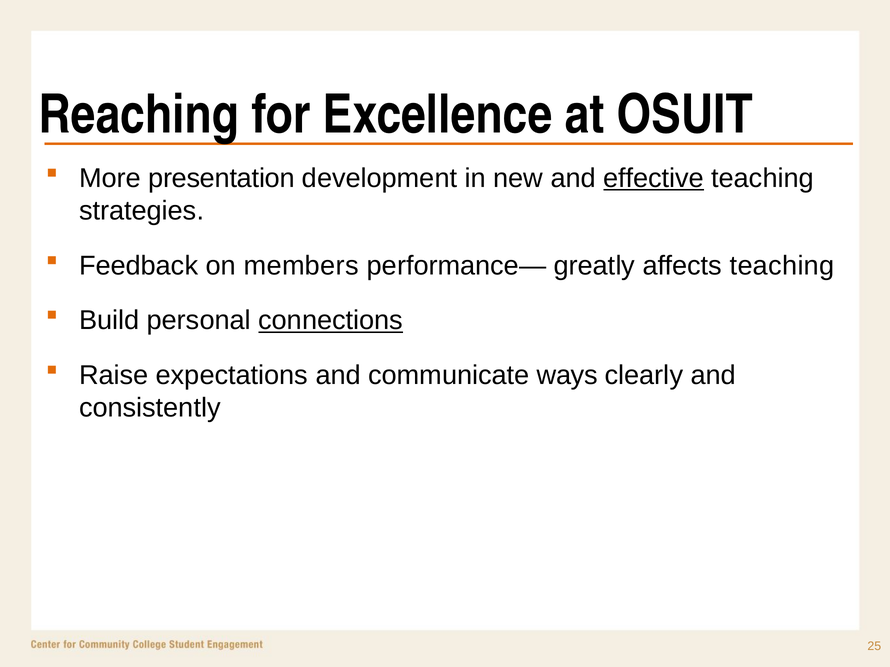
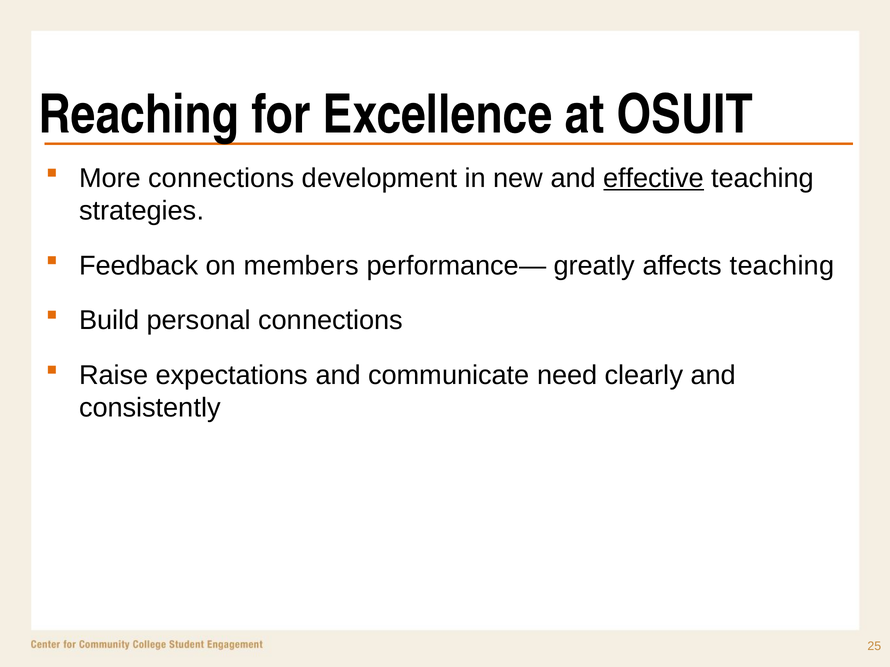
More presentation: presentation -> connections
connections at (331, 321) underline: present -> none
ways: ways -> need
